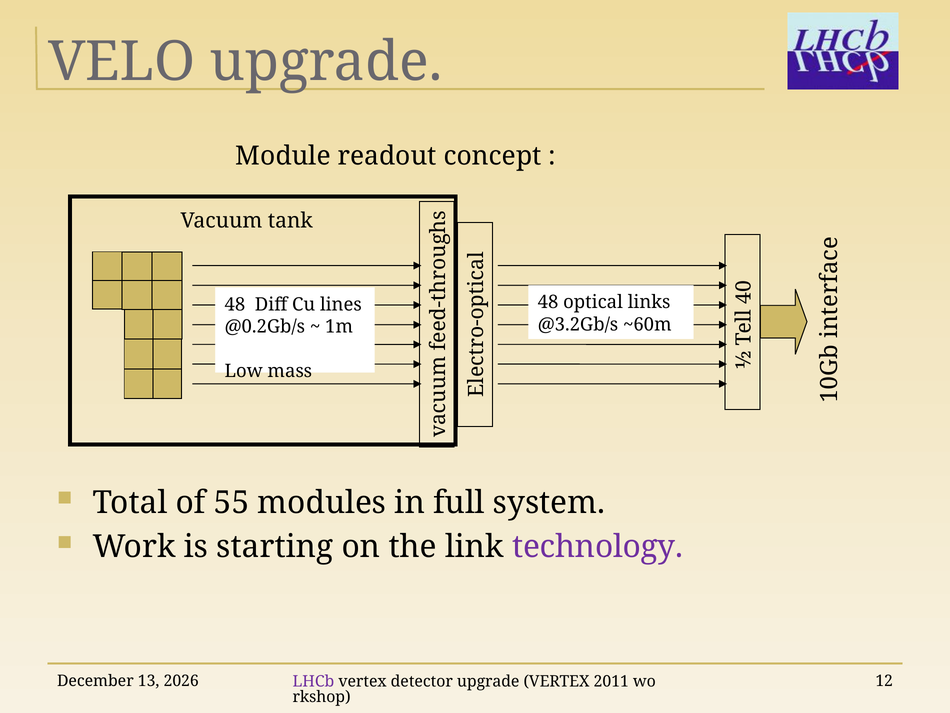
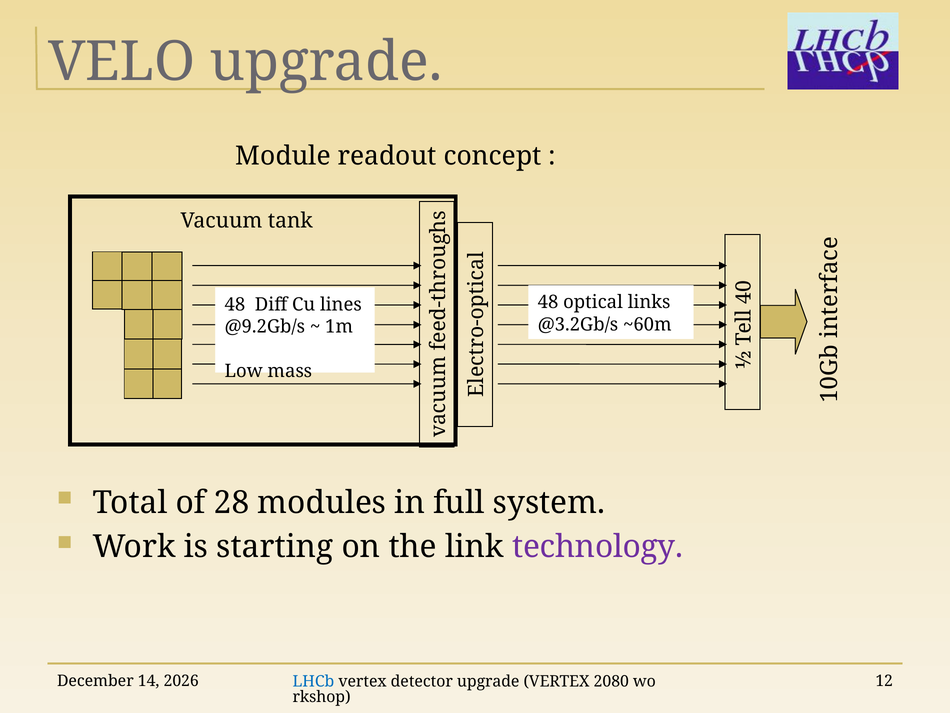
@0.2Gb/s: @0.2Gb/s -> @9.2Gb/s
55: 55 -> 28
13: 13 -> 14
LHCb colour: purple -> blue
2011: 2011 -> 2080
